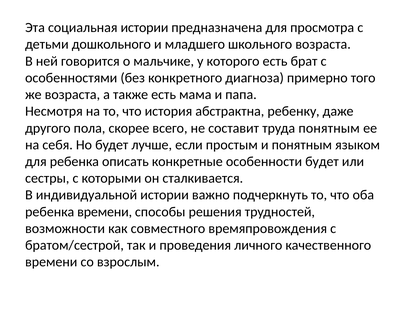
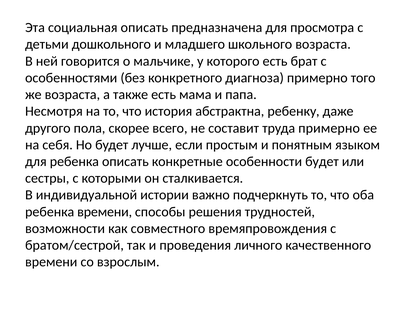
социальная истории: истории -> описать
труда понятным: понятным -> примерно
